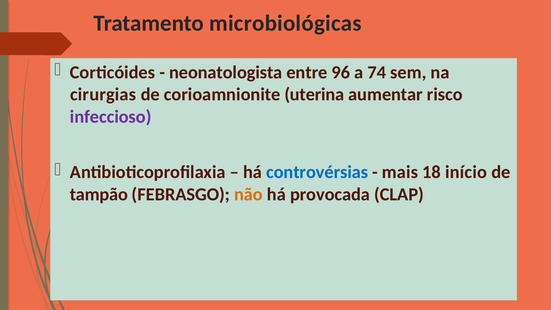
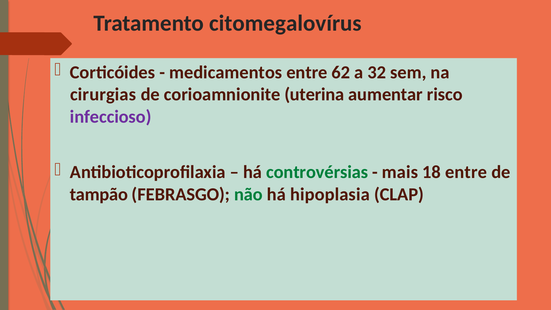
microbiológicas: microbiológicas -> citomegalovírus
neonatologista: neonatologista -> medicamentos
96: 96 -> 62
74: 74 -> 32
controvérsias colour: blue -> green
18 início: início -> entre
não colour: orange -> green
provocada: provocada -> hipoplasia
